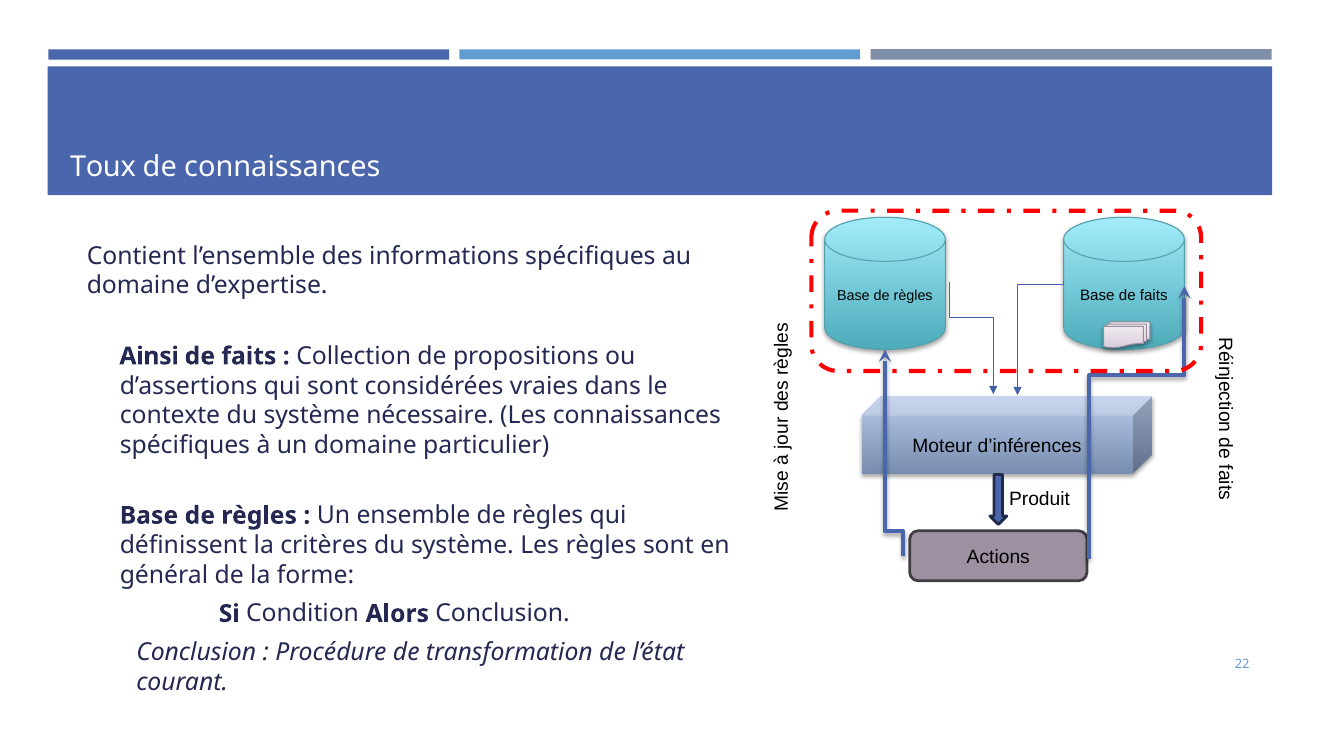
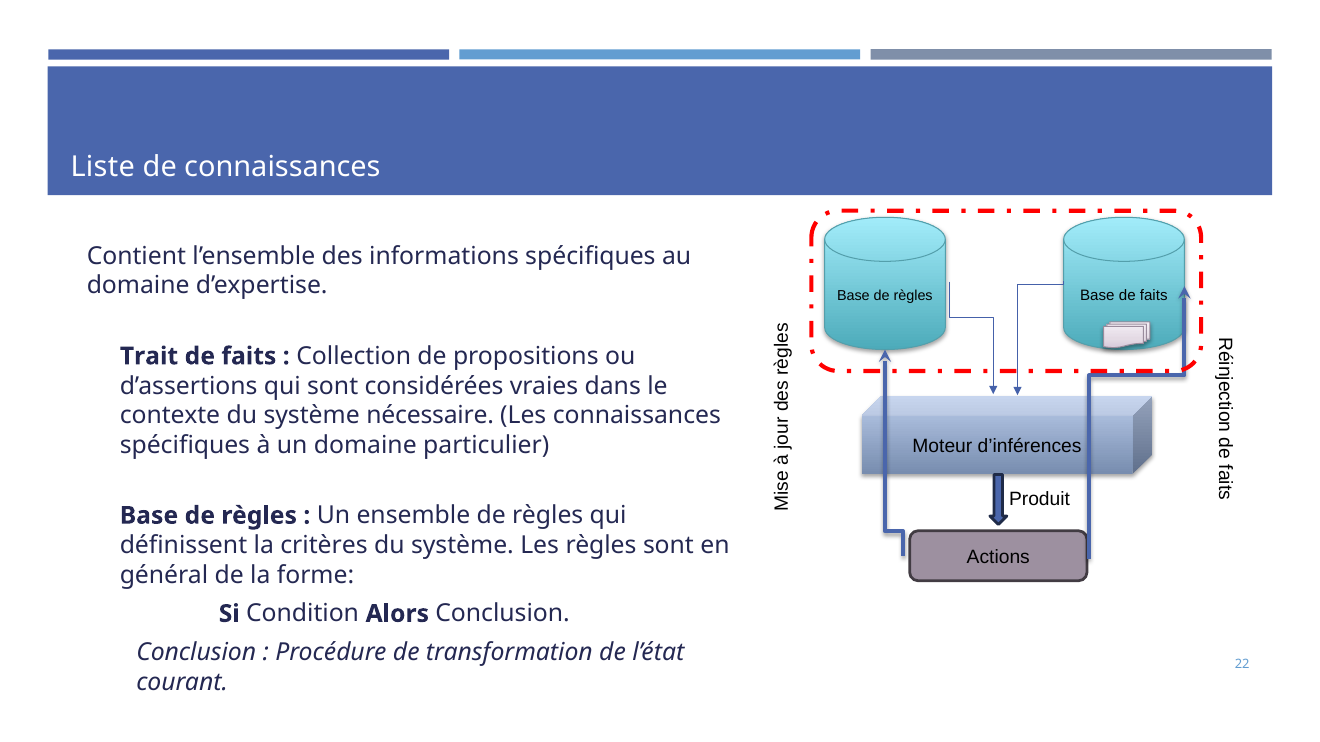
Toux: Toux -> Liste
Ainsi: Ainsi -> Trait
